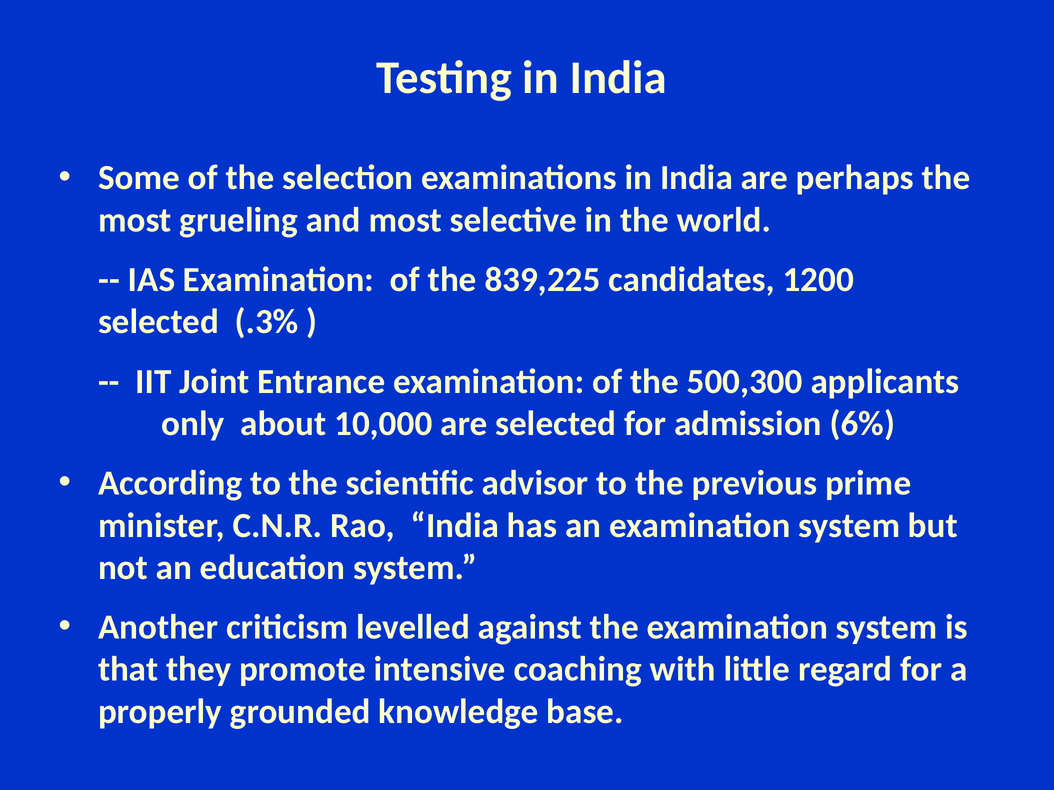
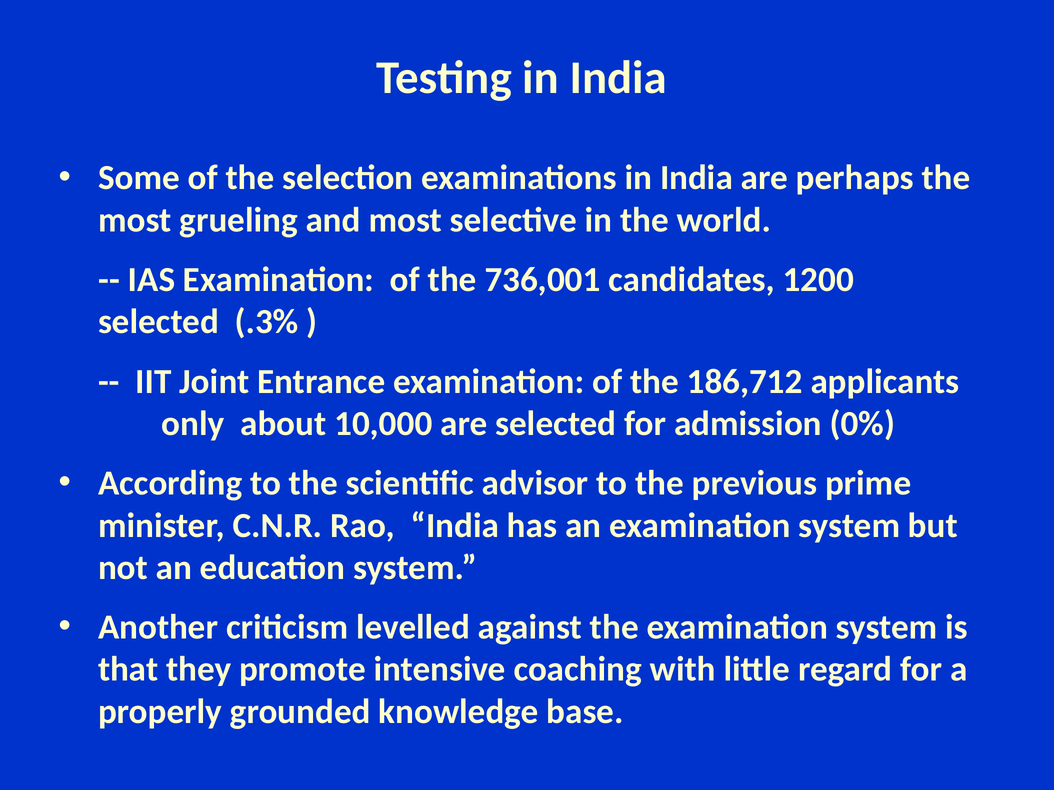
839,225: 839,225 -> 736,001
500,300: 500,300 -> 186,712
6%: 6% -> 0%
